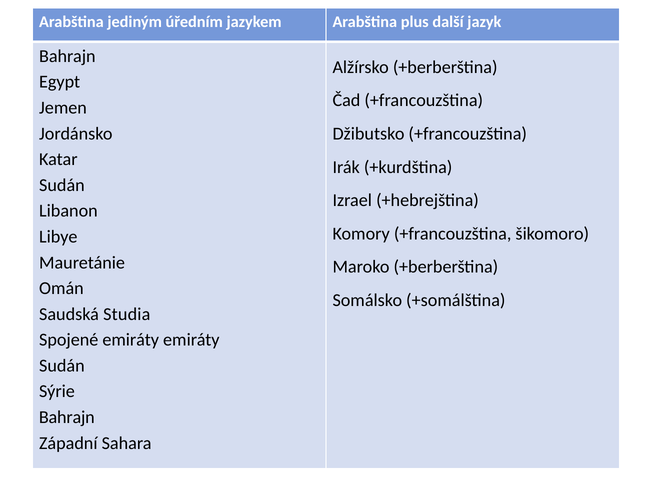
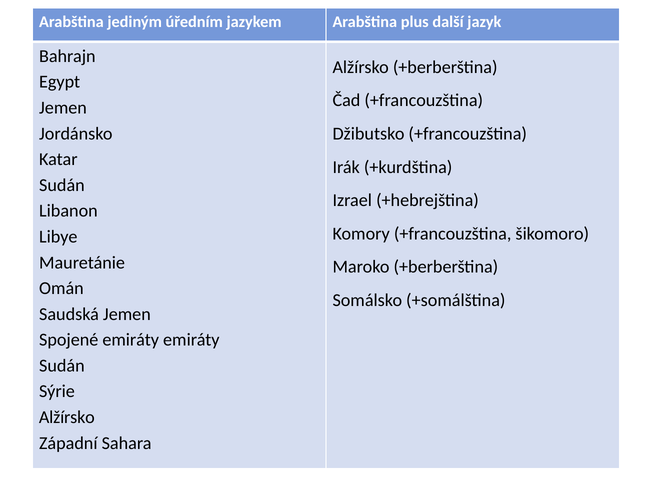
Saudská Studia: Studia -> Jemen
Bahrajn at (67, 417): Bahrajn -> Alžírsko
